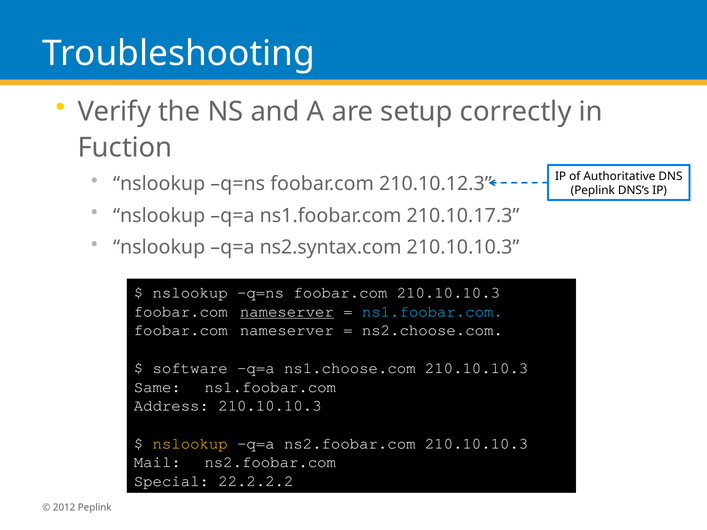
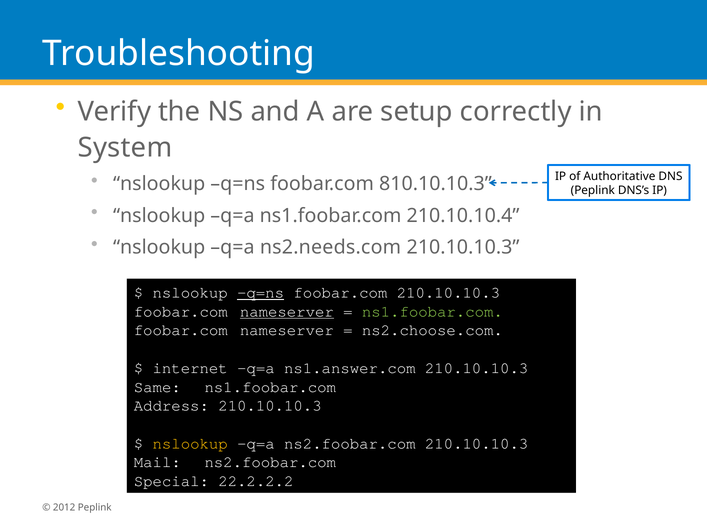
Fuction: Fuction -> System
210.10.12.3: 210.10.12.3 -> 810.10.10.3
210.10.17.3: 210.10.17.3 -> 210.10.10.4
ns2.syntax.com: ns2.syntax.com -> ns2.needs.com
q=ns at (261, 293) underline: none -> present
ns1.foobar.com at (432, 312) colour: light blue -> light green
software: software -> internet
ns1.choose.com: ns1.choose.com -> ns1.answer.com
